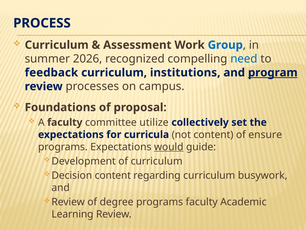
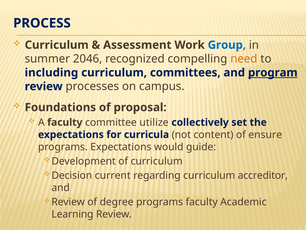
2026: 2026 -> 2046
need colour: blue -> orange
feedback: feedback -> including
institutions: institutions -> committees
would underline: present -> none
Decision content: content -> current
busywork: busywork -> accreditor
